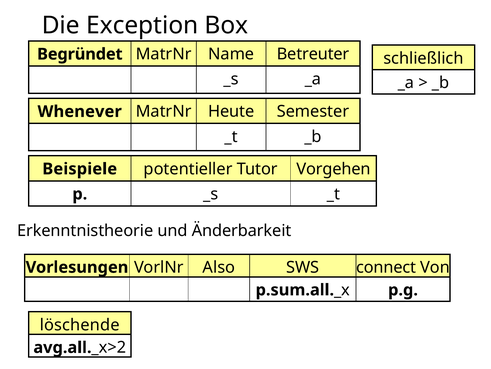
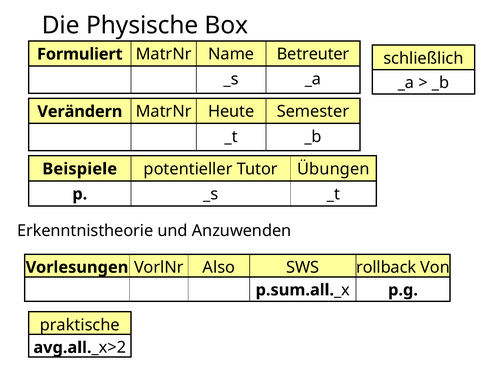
Exception: Exception -> Physische
Begründet: Begründet -> Formuliert
Whenever: Whenever -> Verändern
Vorgehen: Vorgehen -> Übungen
Änderbarkeit: Änderbarkeit -> Anzuwenden
connect: connect -> rollback
löschende: löschende -> praktische
